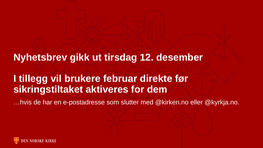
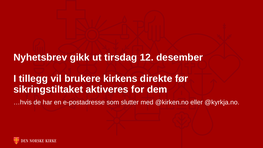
februar: februar -> kirkens
